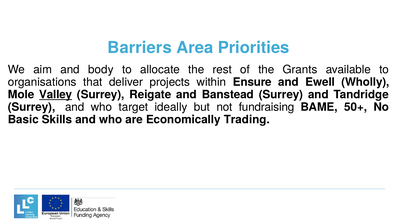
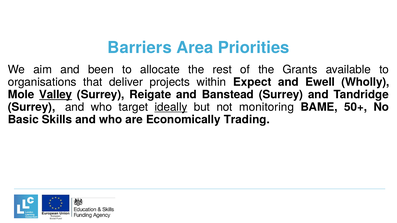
body: body -> been
Ensure: Ensure -> Expect
ideally underline: none -> present
fundraising: fundraising -> monitoring
